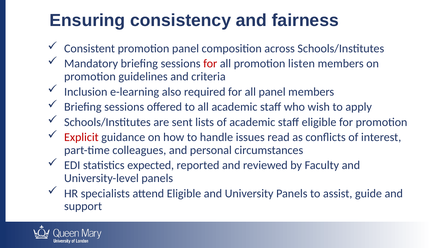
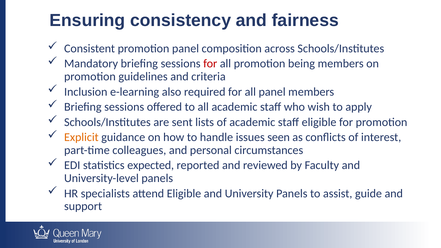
listen: listen -> being
Explicit colour: red -> orange
read: read -> seen
